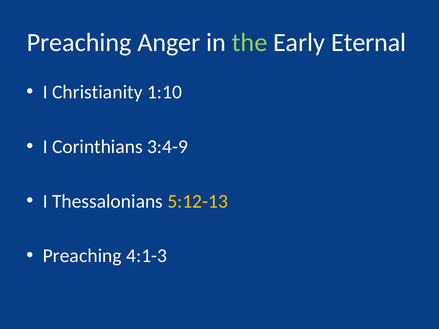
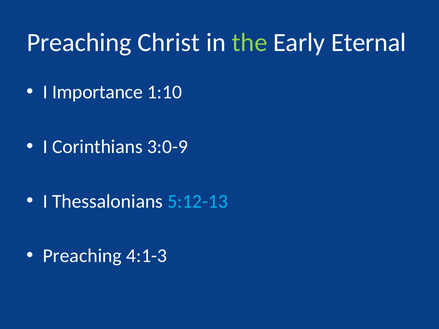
Anger: Anger -> Christ
Christianity: Christianity -> Importance
3:4-9: 3:4-9 -> 3:0-9
5:12-13 colour: yellow -> light blue
